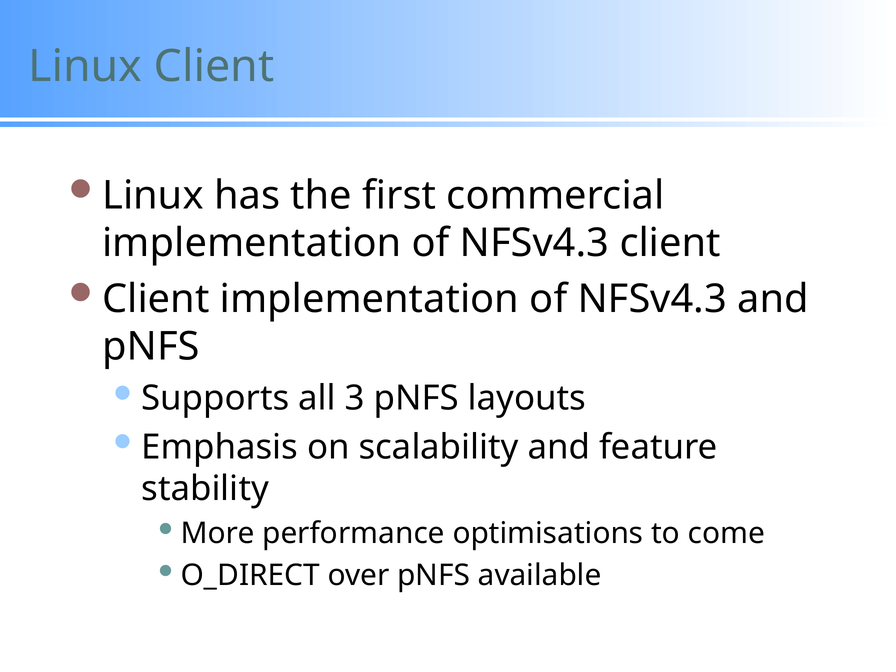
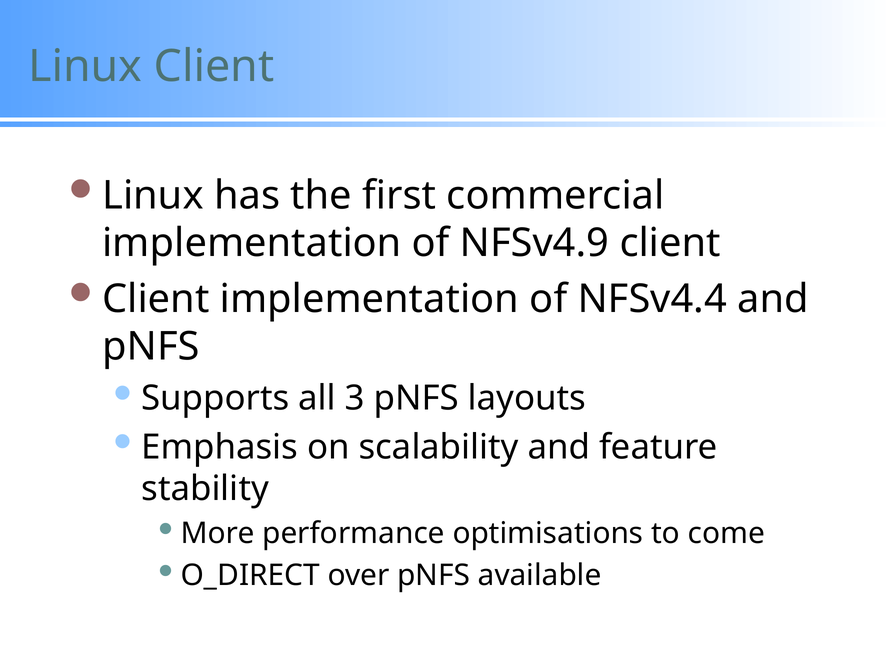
NFSv4.3 at (535, 243): NFSv4.3 -> NFSv4.9
Client implementation of NFSv4.3: NFSv4.3 -> NFSv4.4
